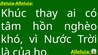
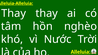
Khúc at (14, 13): Khúc -> Thay
